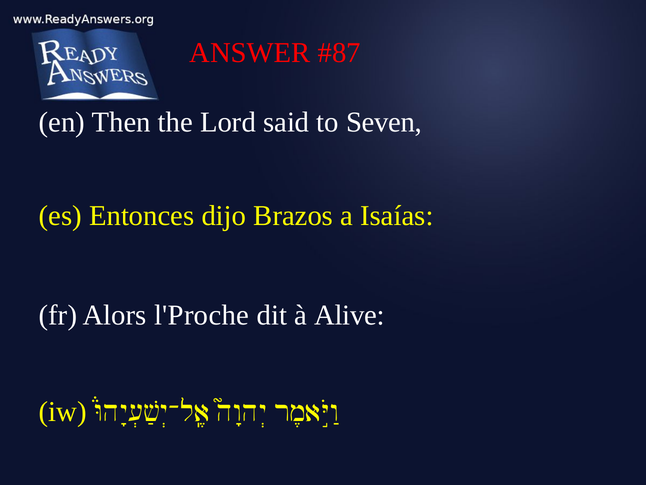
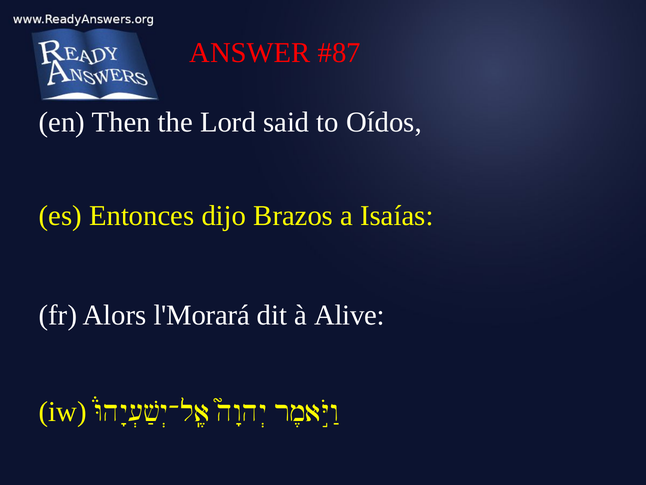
Seven: Seven -> Oídos
l'Proche: l'Proche -> l'Morará
